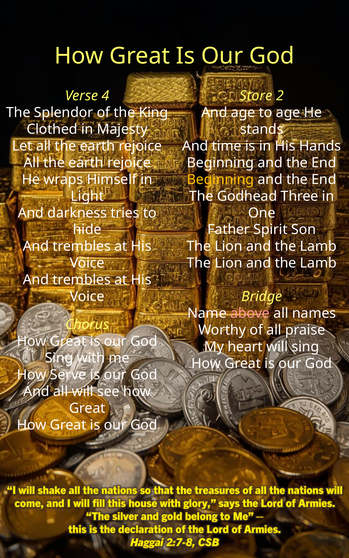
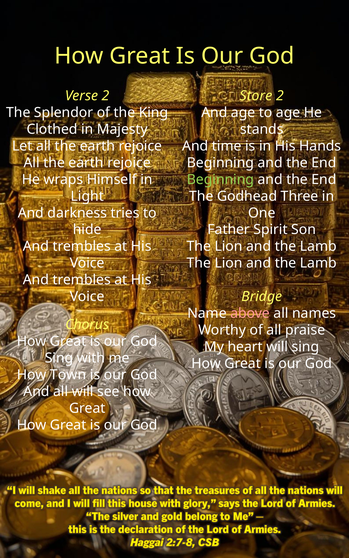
Verse 4: 4 -> 2
Beginning at (220, 180) colour: yellow -> light green
Serve: Serve -> Town
